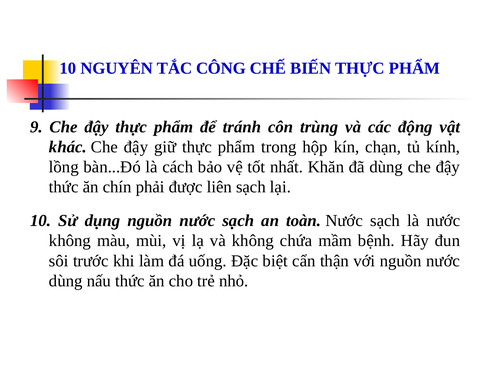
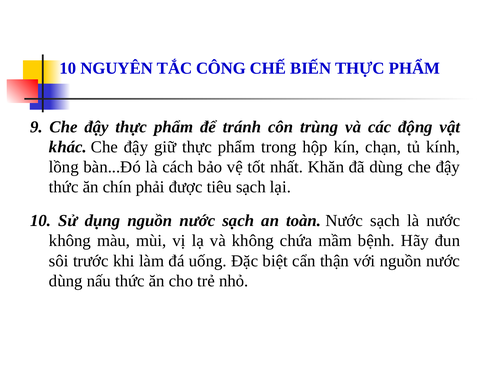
liên: liên -> tiêu
